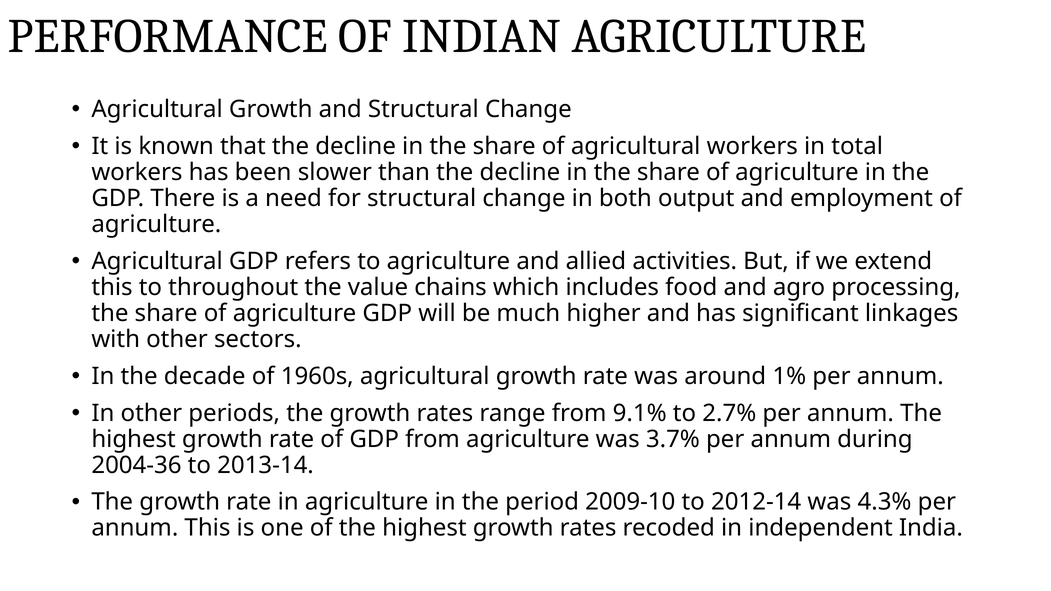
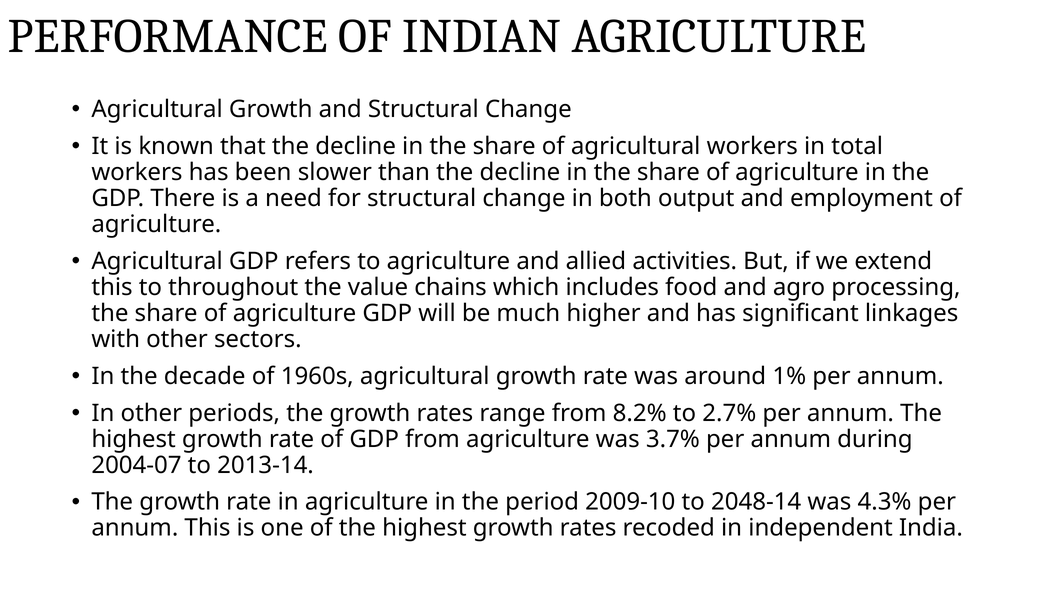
9.1%: 9.1% -> 8.2%
2004-36: 2004-36 -> 2004-07
2012-14: 2012-14 -> 2048-14
